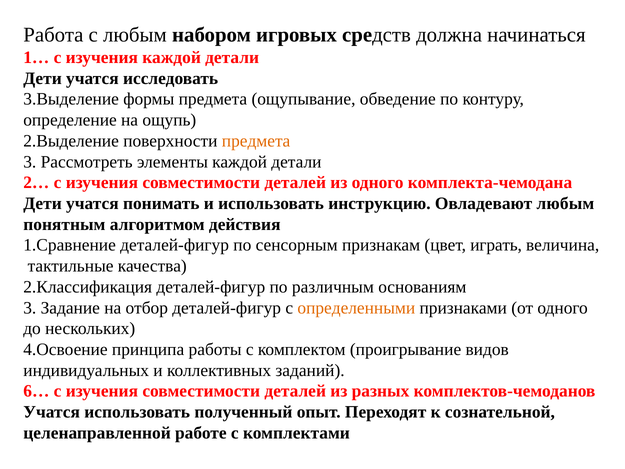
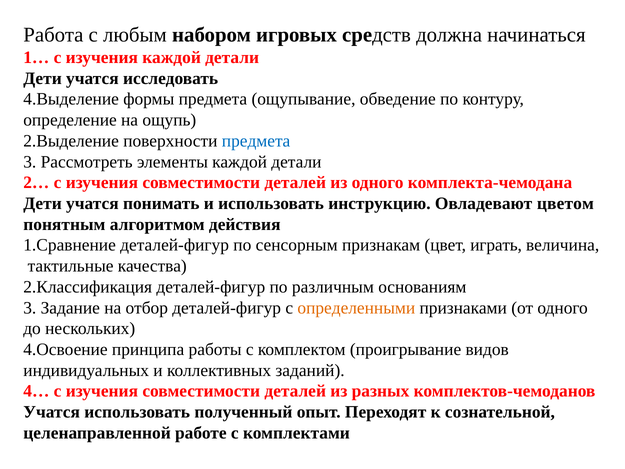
3.Выделение: 3.Выделение -> 4.Выделение
предмета at (256, 141) colour: orange -> blue
Овладевают любым: любым -> цветом
6…: 6… -> 4…
